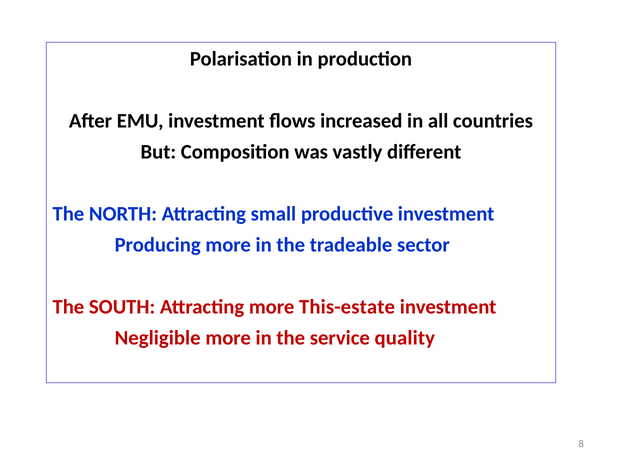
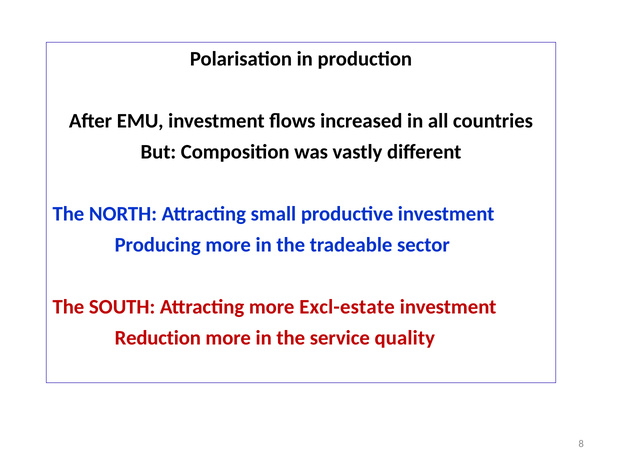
This-estate: This-estate -> Excl-estate
Negligible: Negligible -> Reduction
